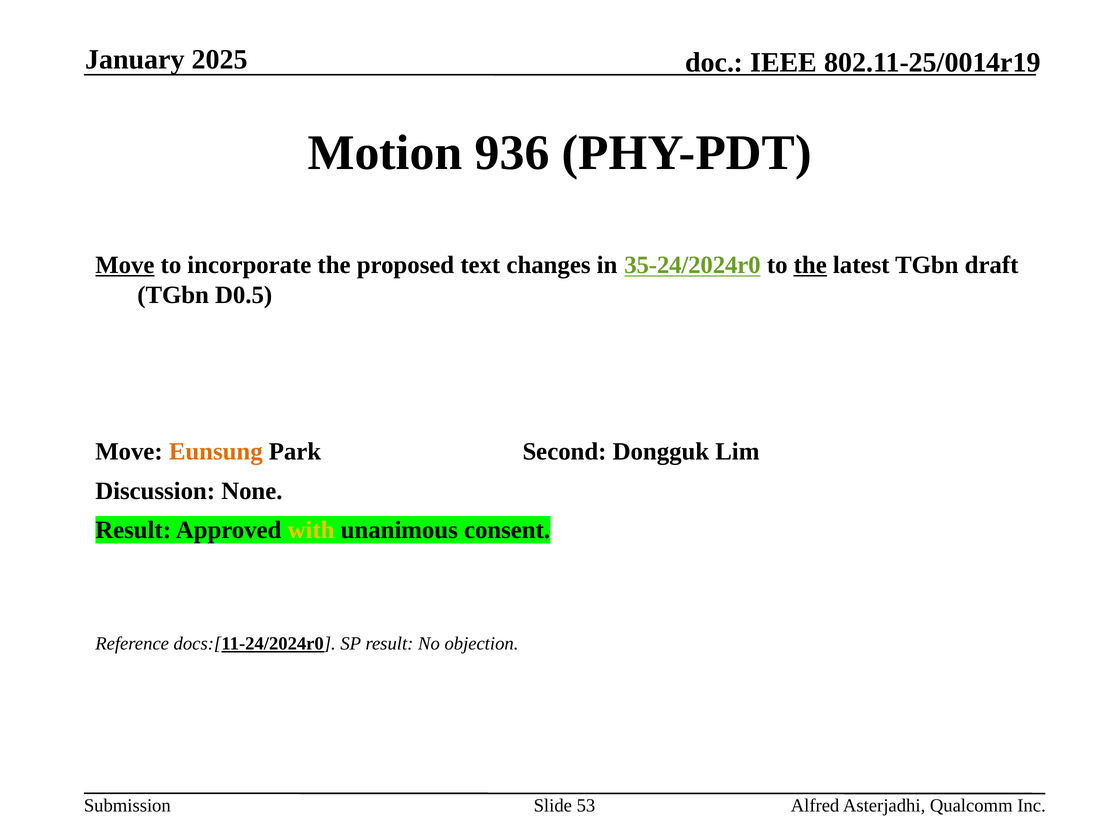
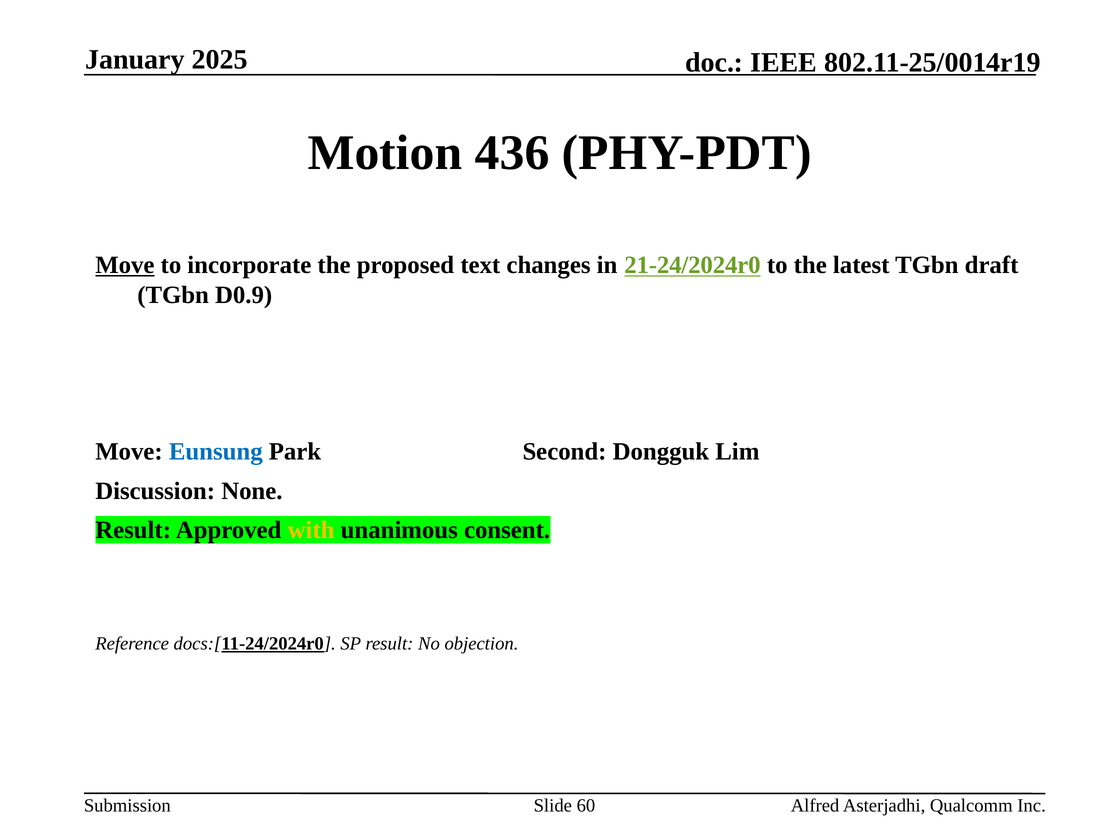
936: 936 -> 436
35-24/2024r0: 35-24/2024r0 -> 21-24/2024r0
the at (810, 265) underline: present -> none
D0.5: D0.5 -> D0.9
Eunsung colour: orange -> blue
53: 53 -> 60
